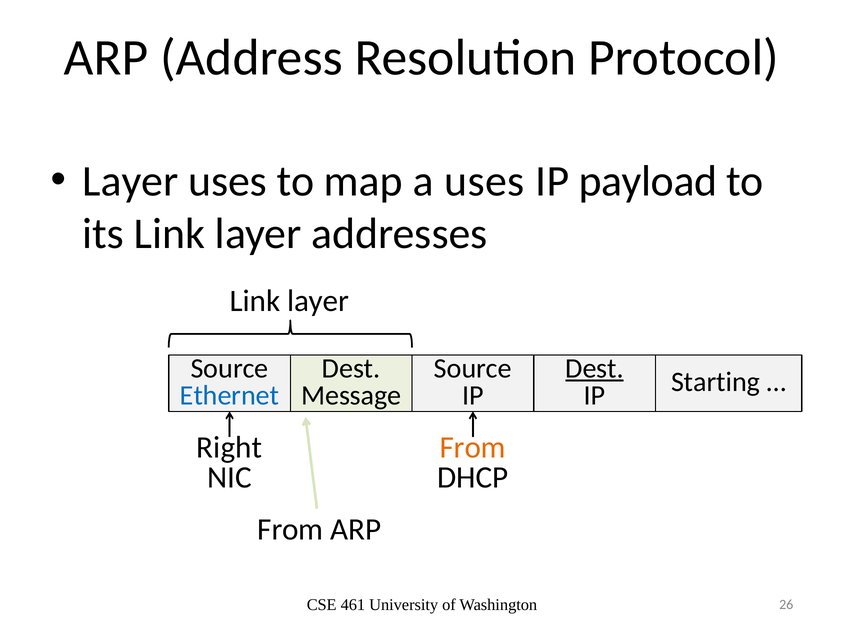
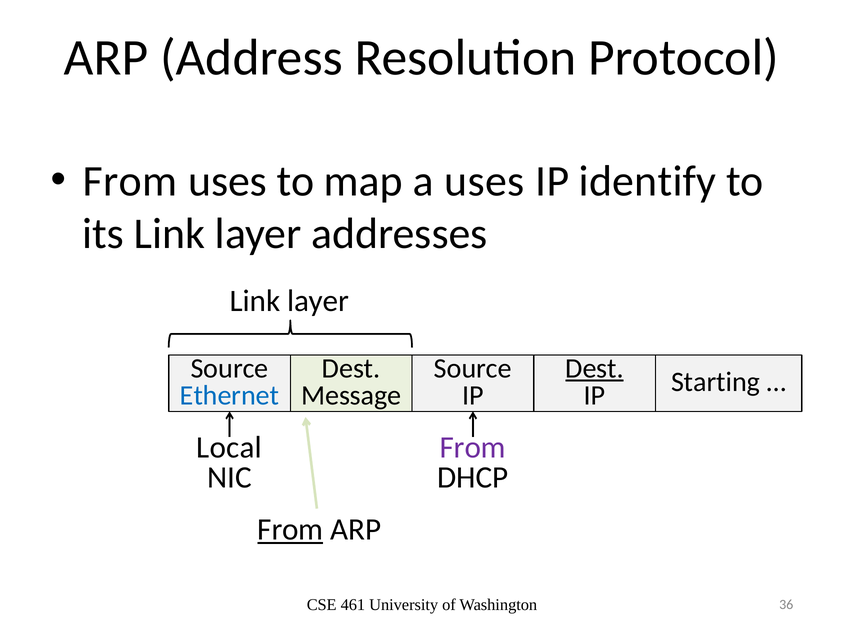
Layer at (130, 181): Layer -> From
payload: payload -> identify
Right: Right -> Local
From at (473, 448) colour: orange -> purple
From at (290, 530) underline: none -> present
26: 26 -> 36
